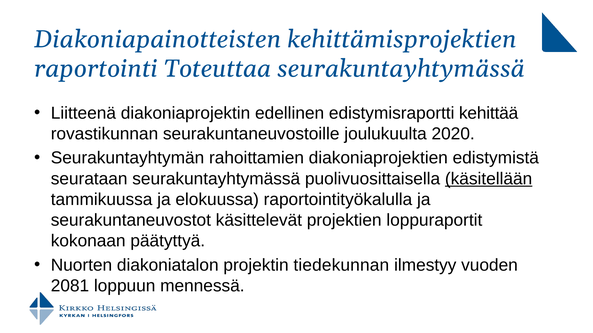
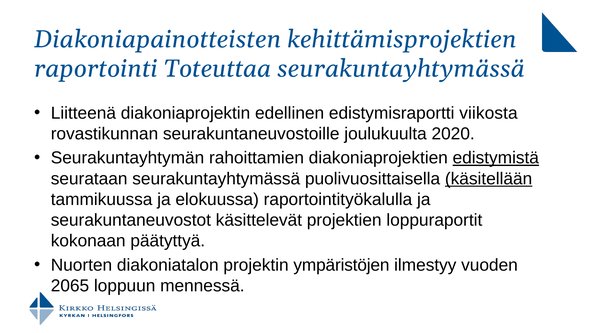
kehittää: kehittää -> viikosta
edistymistä underline: none -> present
tiedekunnan: tiedekunnan -> ympäristöjen
2081: 2081 -> 2065
